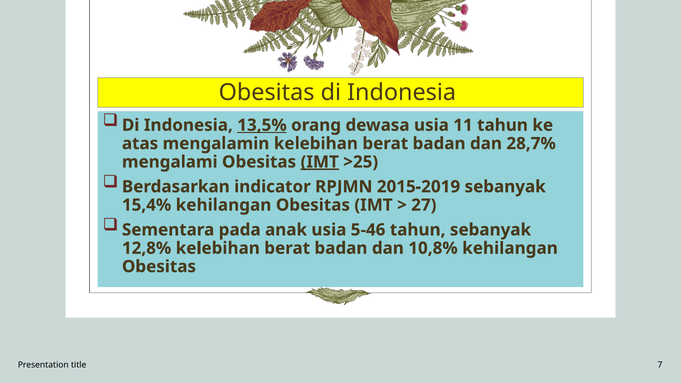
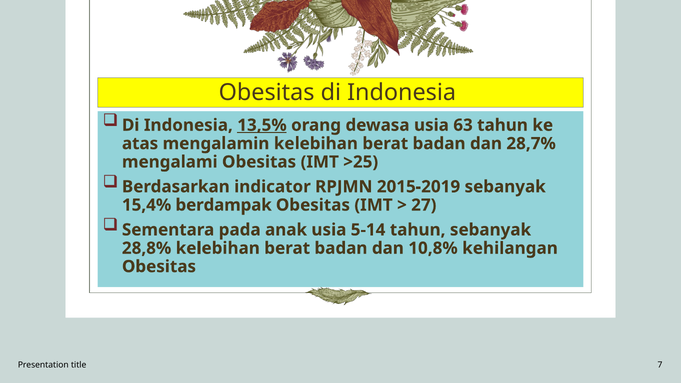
11: 11 -> 63
IMT at (320, 162) underline: present -> none
15,4% kehilangan: kehilangan -> berdampak
5-46: 5-46 -> 5-14
12,8%: 12,8% -> 28,8%
